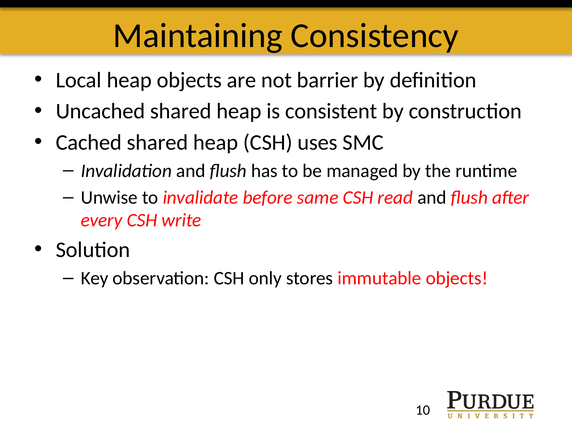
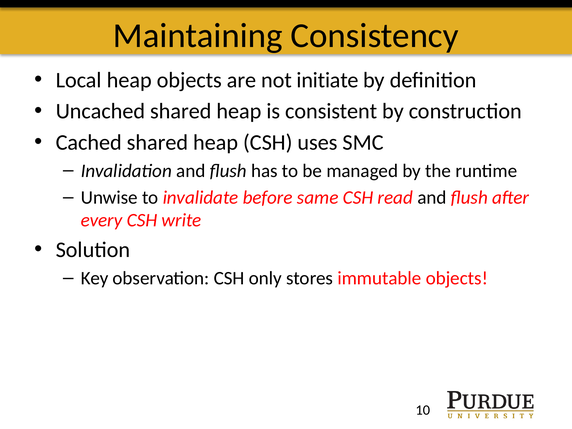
barrier: barrier -> initiate
